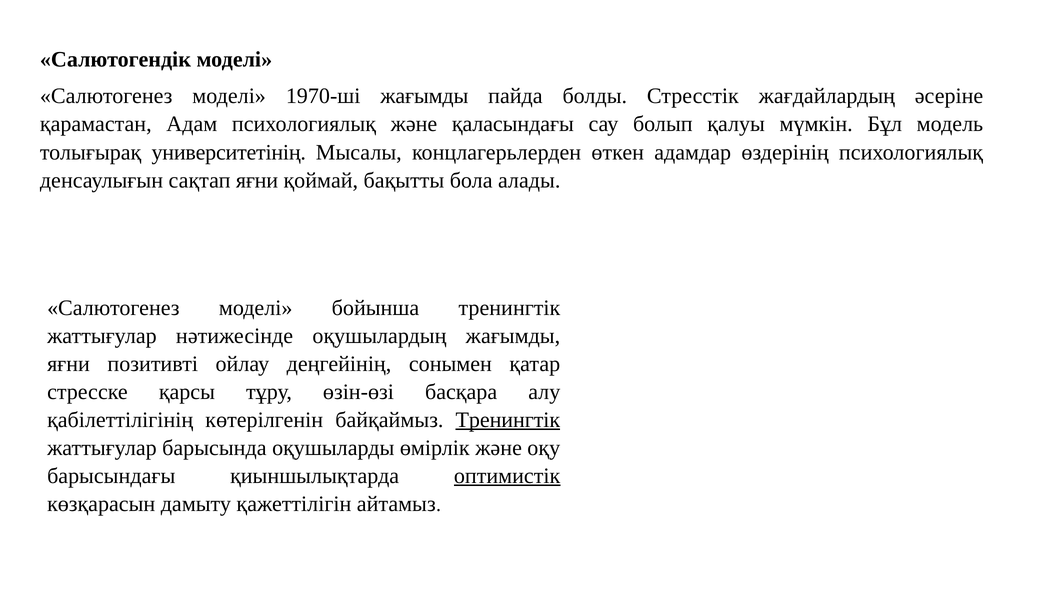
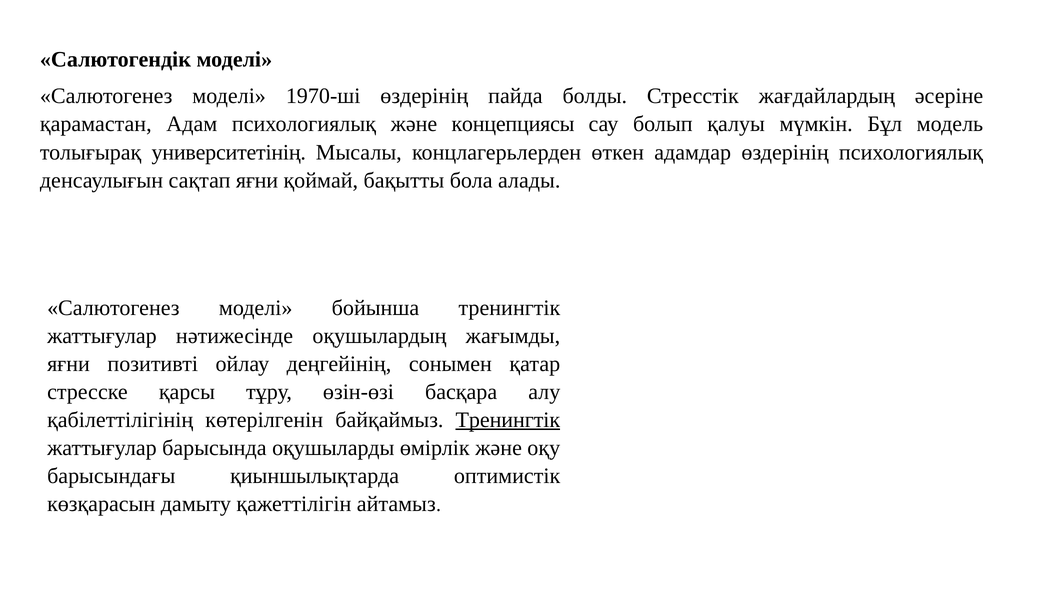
1970-ші жағымды: жағымды -> өздерінің
қаласындағы: қаласындағы -> концепциясы
оптимистік underline: present -> none
